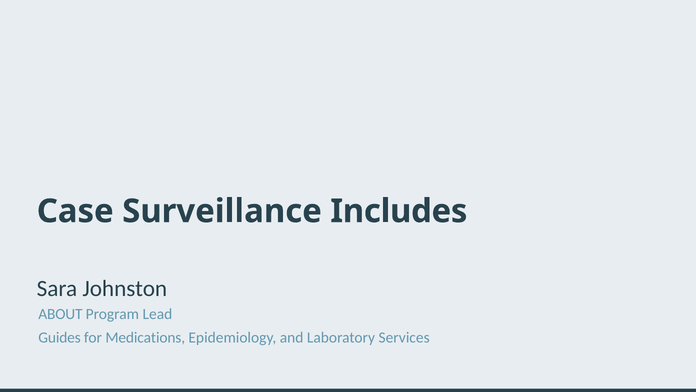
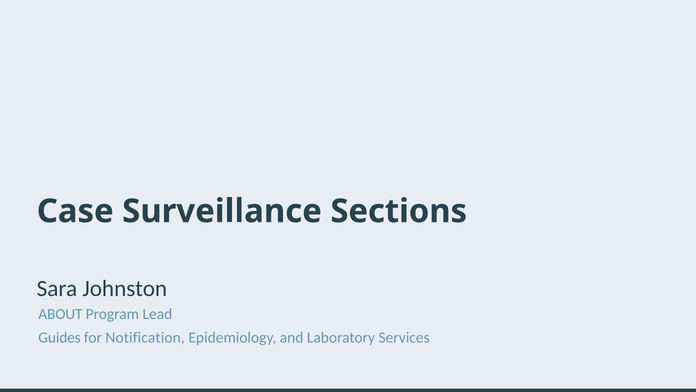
Includes: Includes -> Sections
Medications: Medications -> Notification
